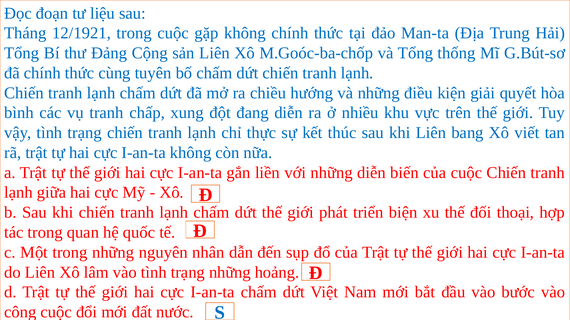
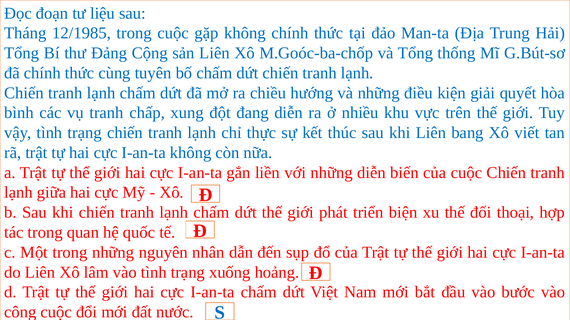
12/1921: 12/1921 -> 12/1985
trạng những: những -> xuống
